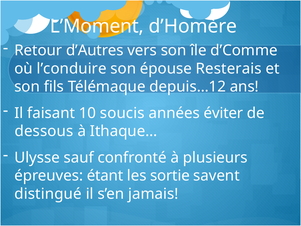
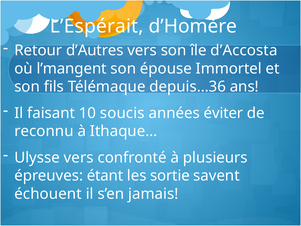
L’Moment: L’Moment -> L’Espérait
d’Comme: d’Comme -> d’Accosta
l’conduire: l’conduire -> l’mangent
Resterais: Resterais -> Immortel
depuis…12: depuis…12 -> depuis…36
dessous: dessous -> reconnu
Ulysse sauf: sauf -> vers
distingué: distingué -> échouent
